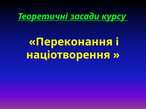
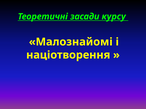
Переконання: Переконання -> Малознайомі
